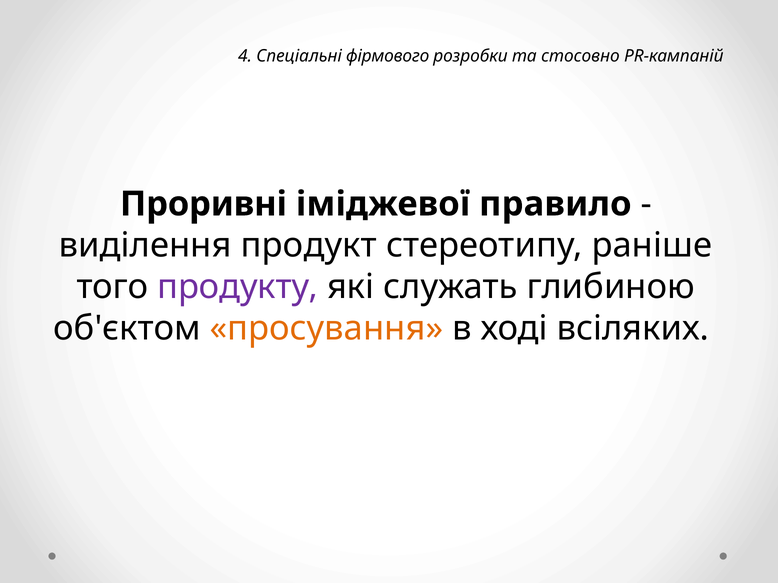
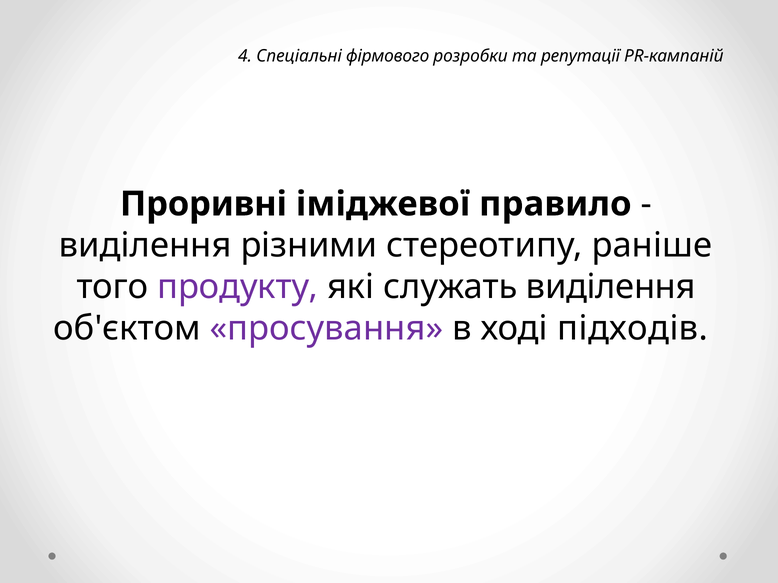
стосовно: стосовно -> репутації
продукт: продукт -> різними
служать глибиною: глибиною -> виділення
просування colour: orange -> purple
всіляких: всіляких -> підходів
